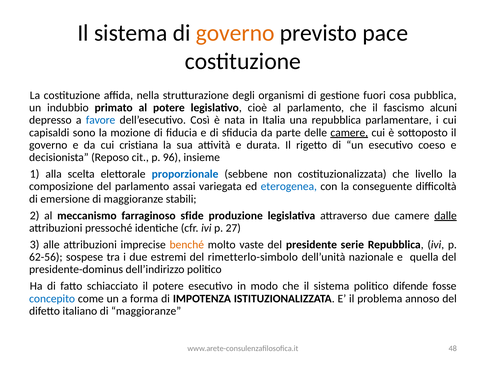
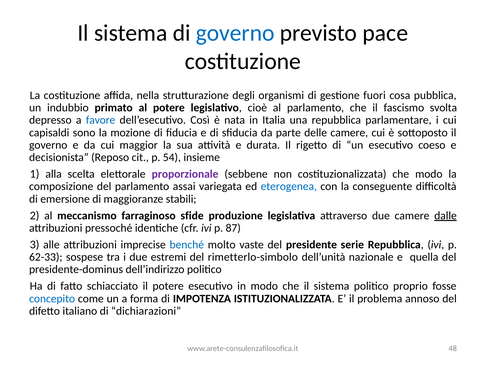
governo at (235, 33) colour: orange -> blue
alcuni: alcuni -> svolta
camere at (349, 132) underline: present -> none
cristiana: cristiana -> maggior
96: 96 -> 54
proporzionale colour: blue -> purple
che livello: livello -> modo
27: 27 -> 87
benché colour: orange -> blue
62-56: 62-56 -> 62-33
difende: difende -> proprio
italiano di maggioranze: maggioranze -> dichiarazioni
